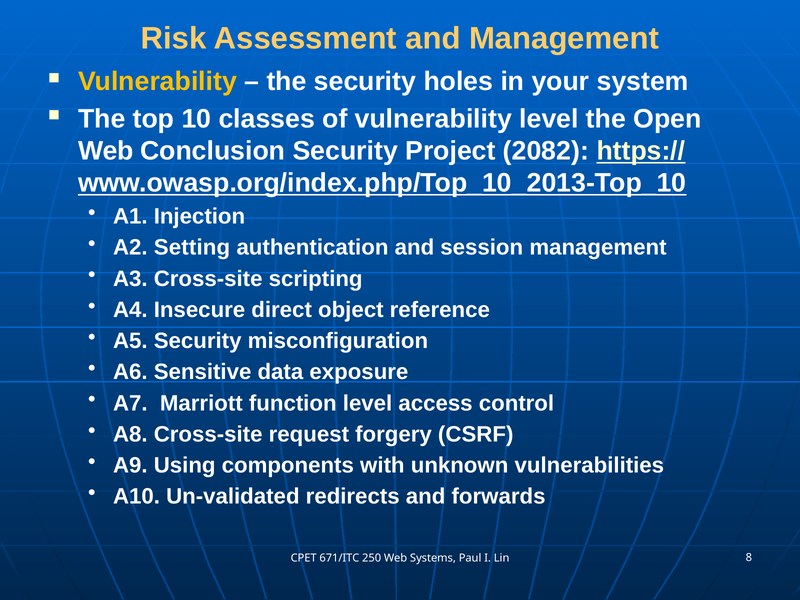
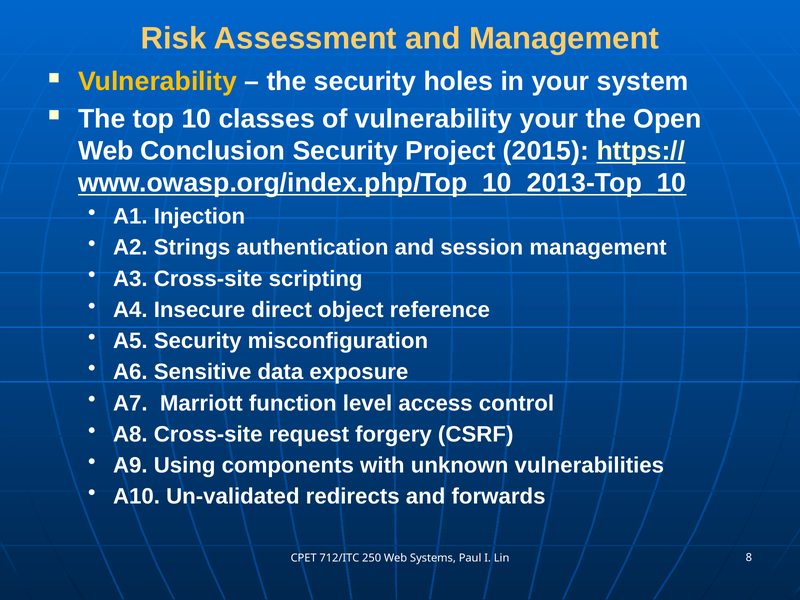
vulnerability level: level -> your
2082: 2082 -> 2015
Setting: Setting -> Strings
671/ITC: 671/ITC -> 712/ITC
